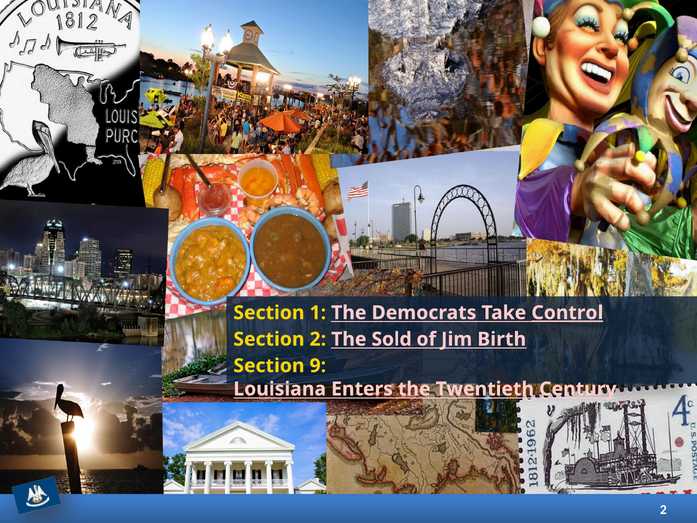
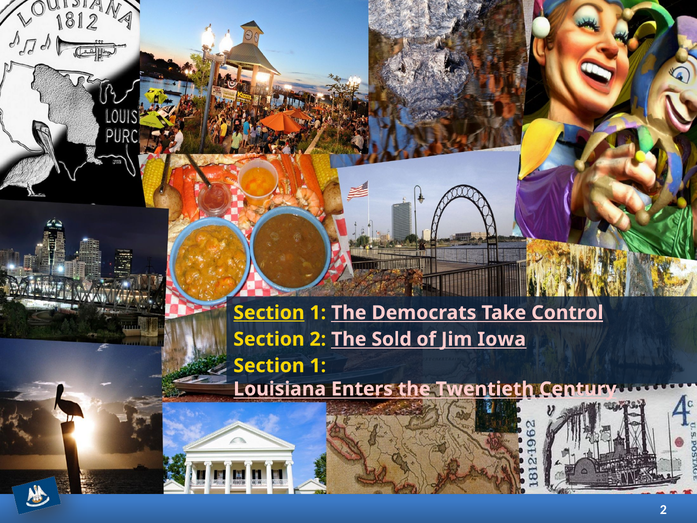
Section at (269, 313) underline: none -> present
Birth: Birth -> Iowa
9 at (318, 366): 9 -> 1
